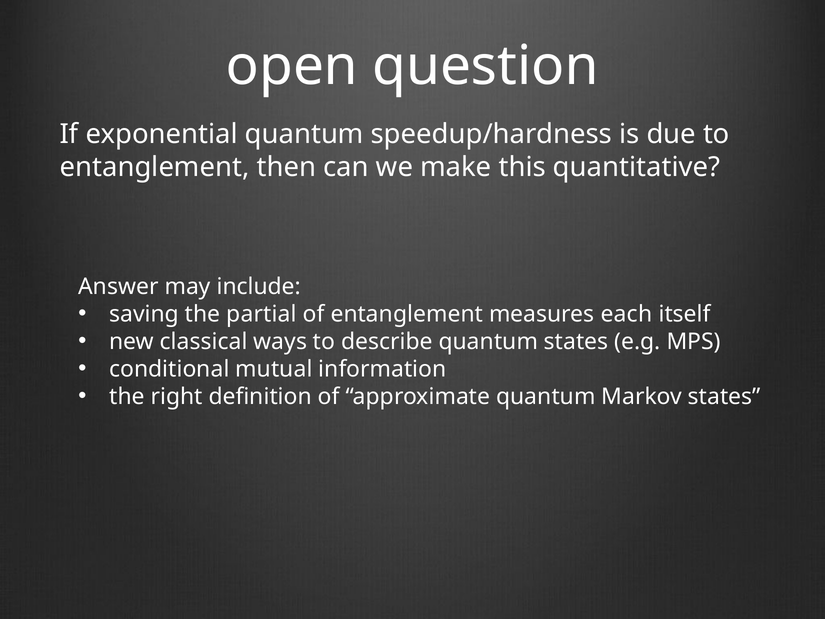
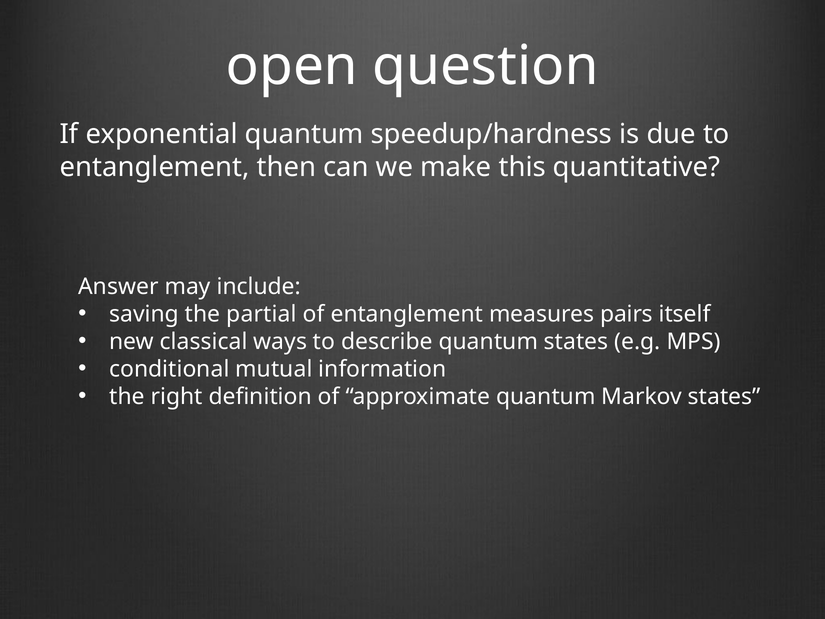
each: each -> pairs
